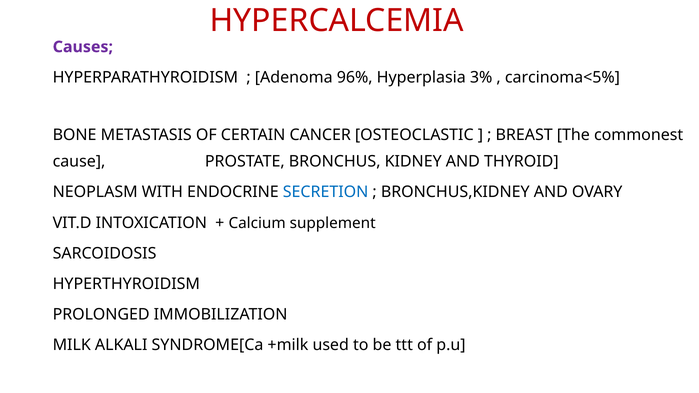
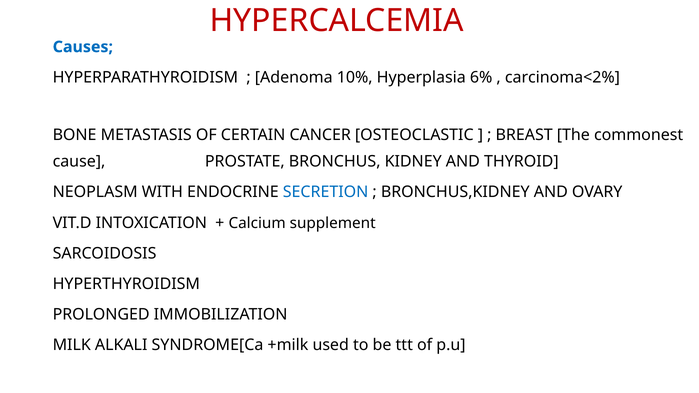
Causes colour: purple -> blue
96%: 96% -> 10%
3%: 3% -> 6%
carcinoma<5%: carcinoma<5% -> carcinoma<2%
